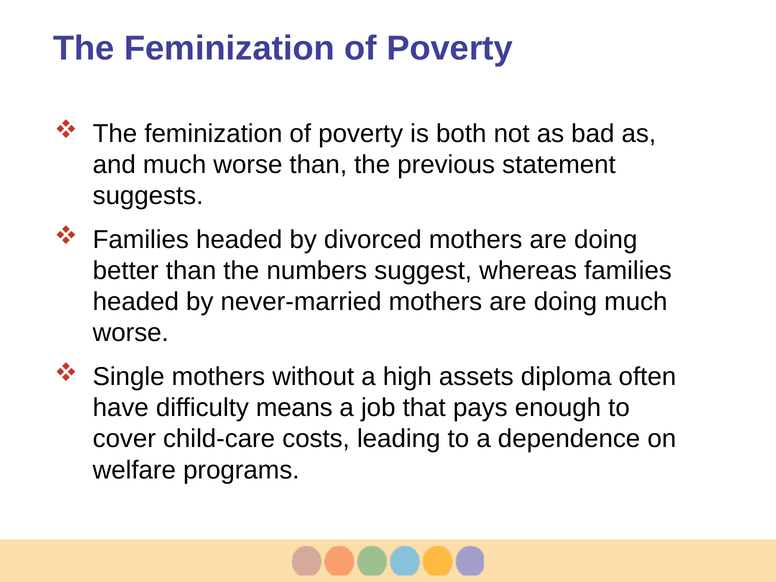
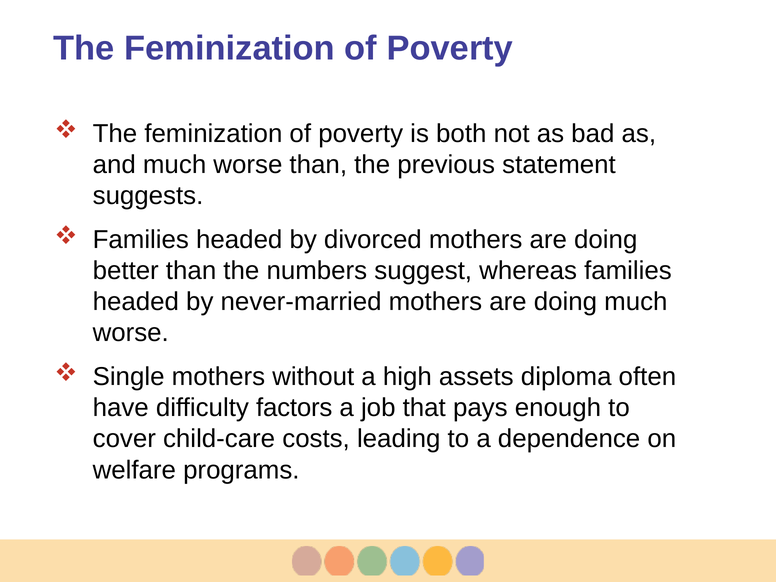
means: means -> factors
